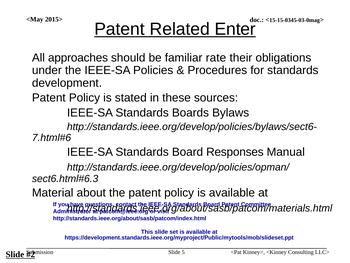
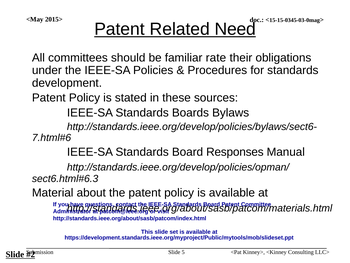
Enter: Enter -> Need
approaches: approaches -> committees
